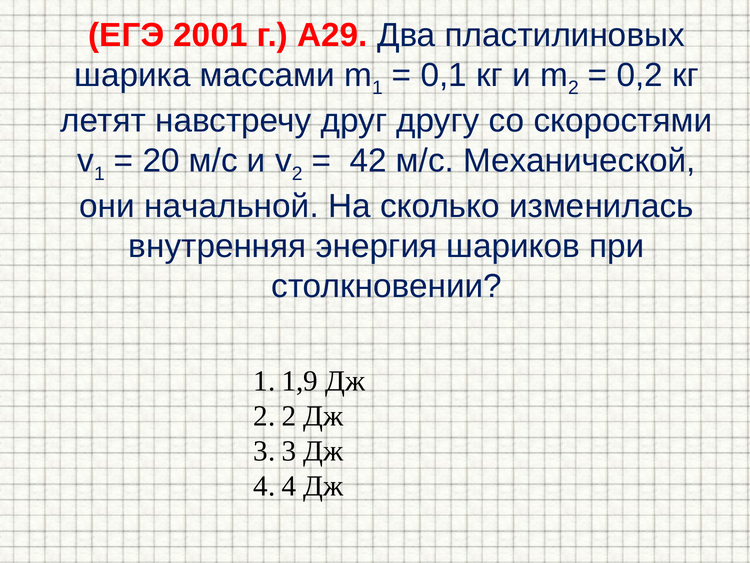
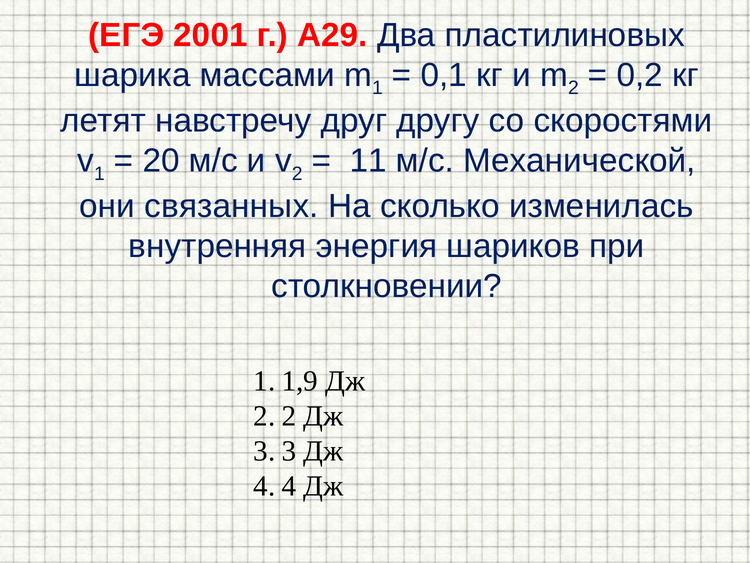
42: 42 -> 11
начальной: начальной -> связанных
